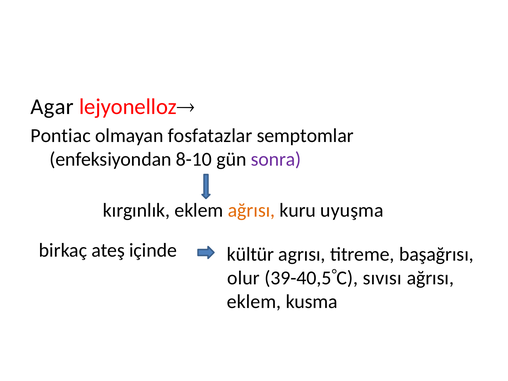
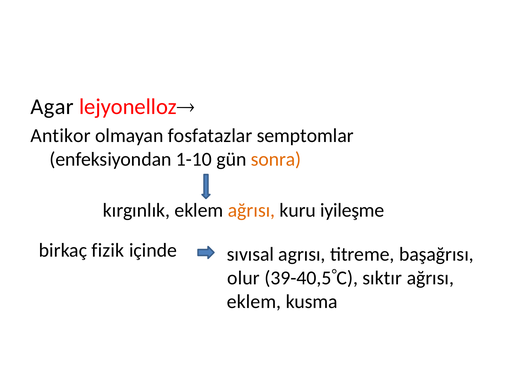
Pontiac: Pontiac -> Antikor
8-10: 8-10 -> 1-10
sonra colour: purple -> orange
uyuşma: uyuşma -> iyileşme
ateş: ateş -> fizik
kültür: kültür -> sıvısal
sıvısı: sıvısı -> sıktır
